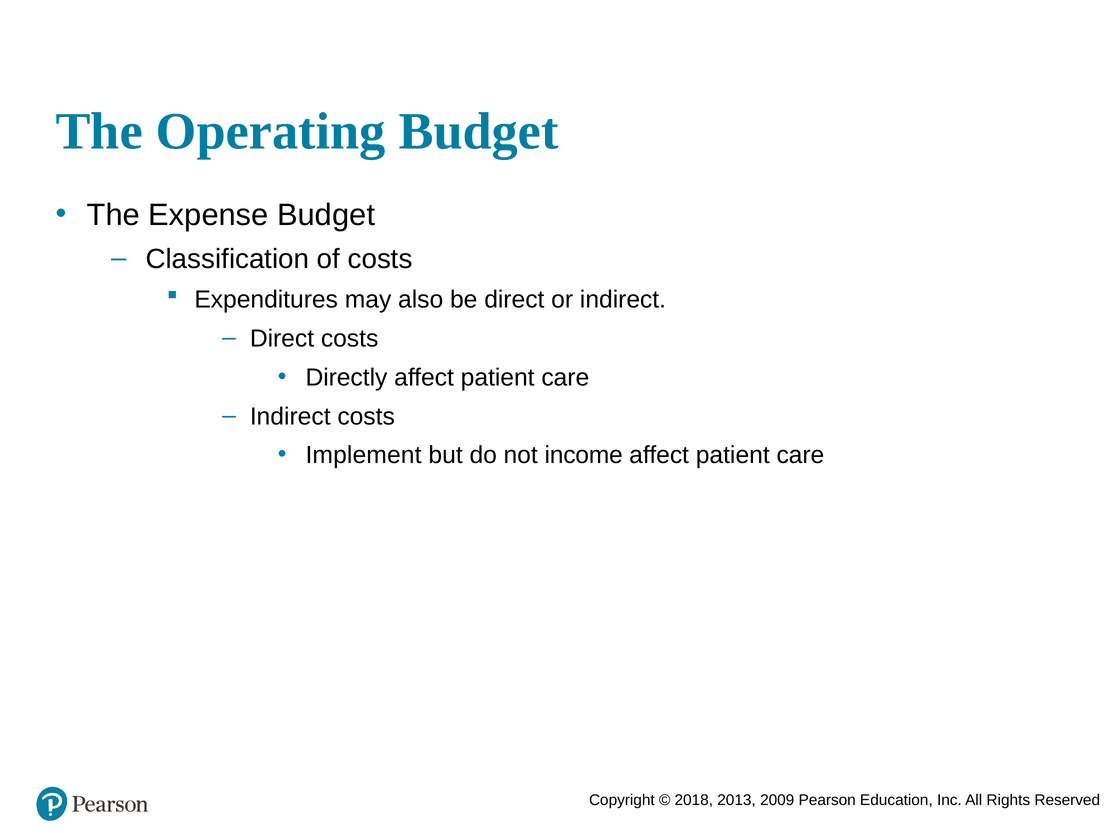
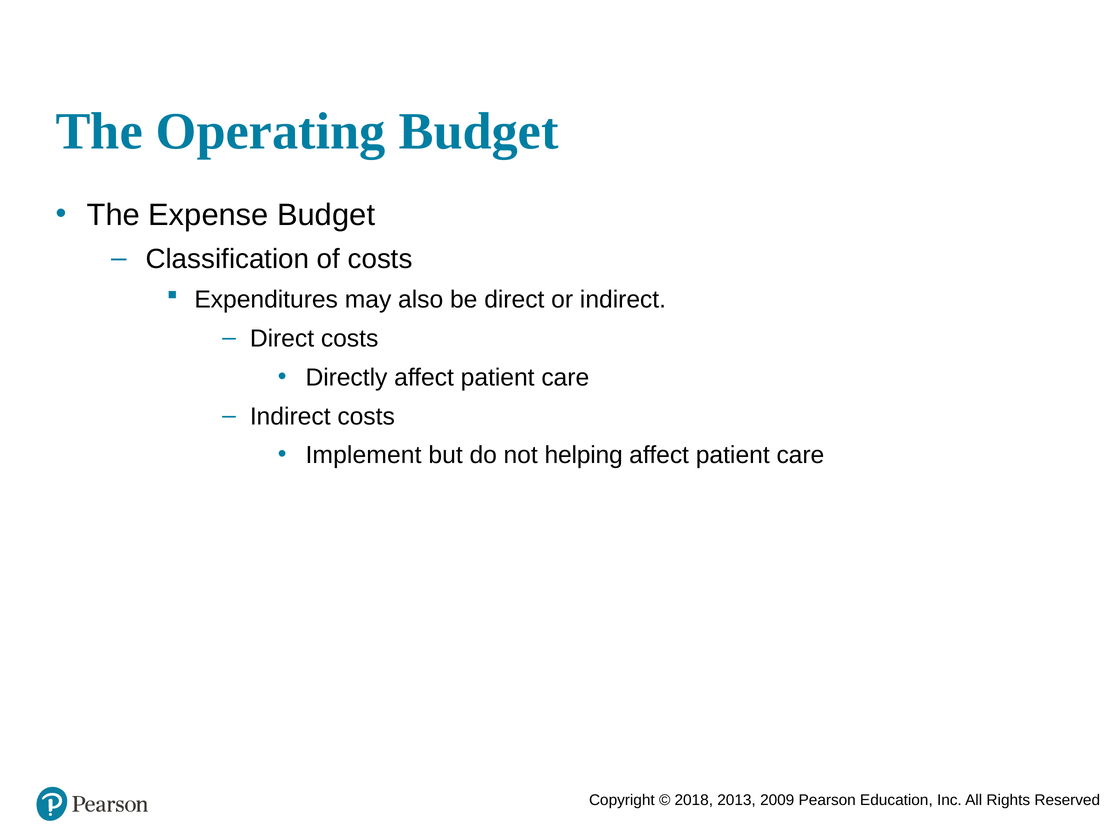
income: income -> helping
